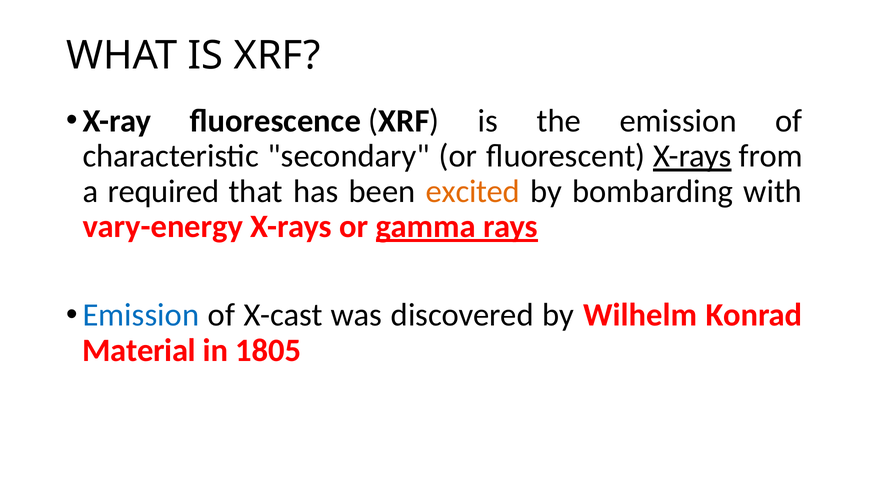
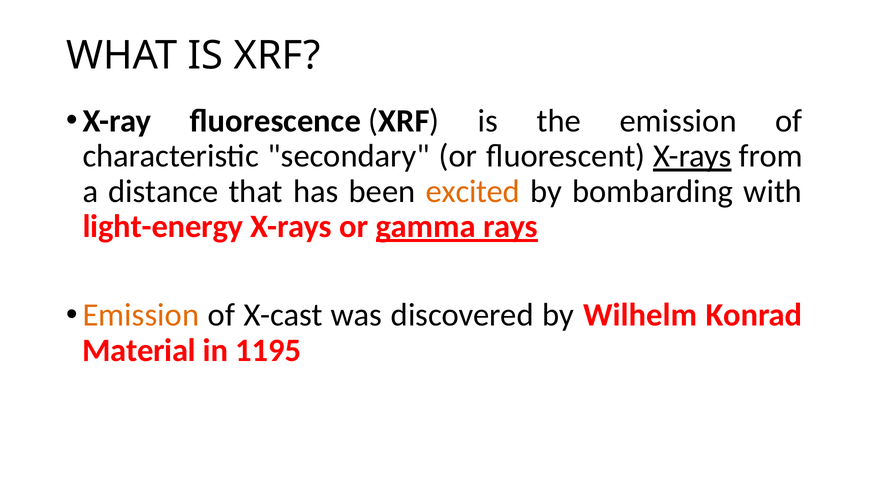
required: required -> distance
vary-energy: vary-energy -> light-energy
Emission at (141, 315) colour: blue -> orange
1805: 1805 -> 1195
